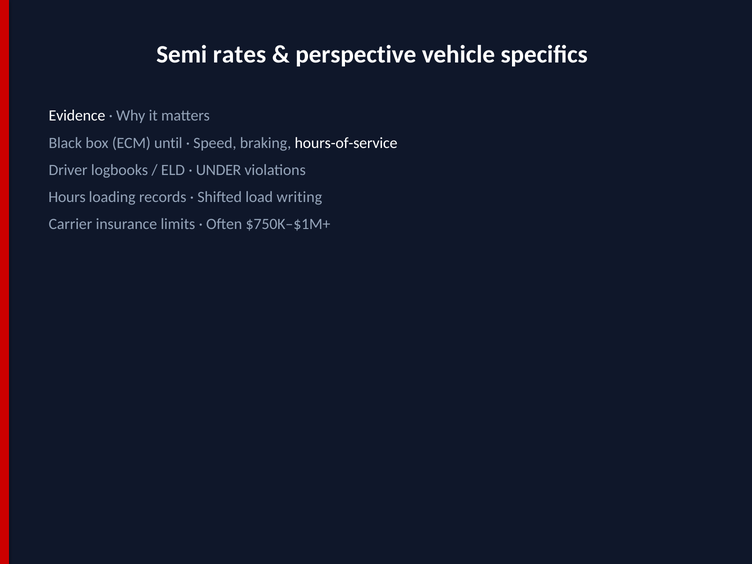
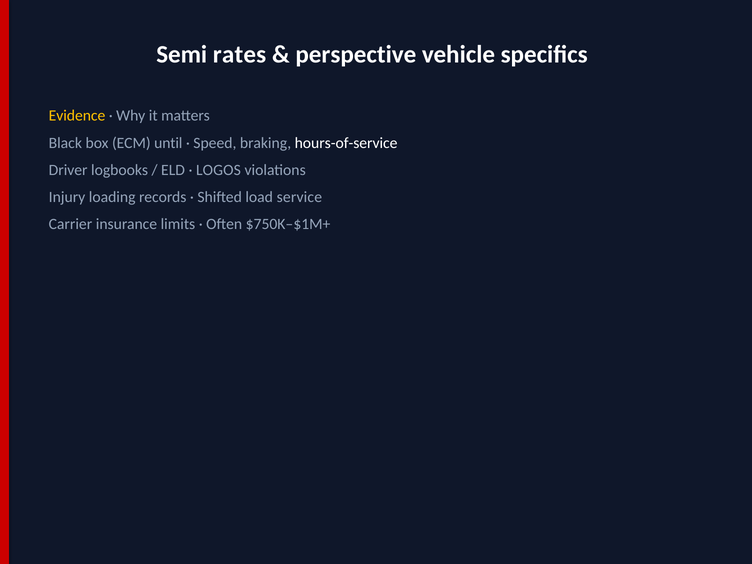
Evidence colour: white -> yellow
UNDER: UNDER -> LOGOS
Hours: Hours -> Injury
writing: writing -> service
